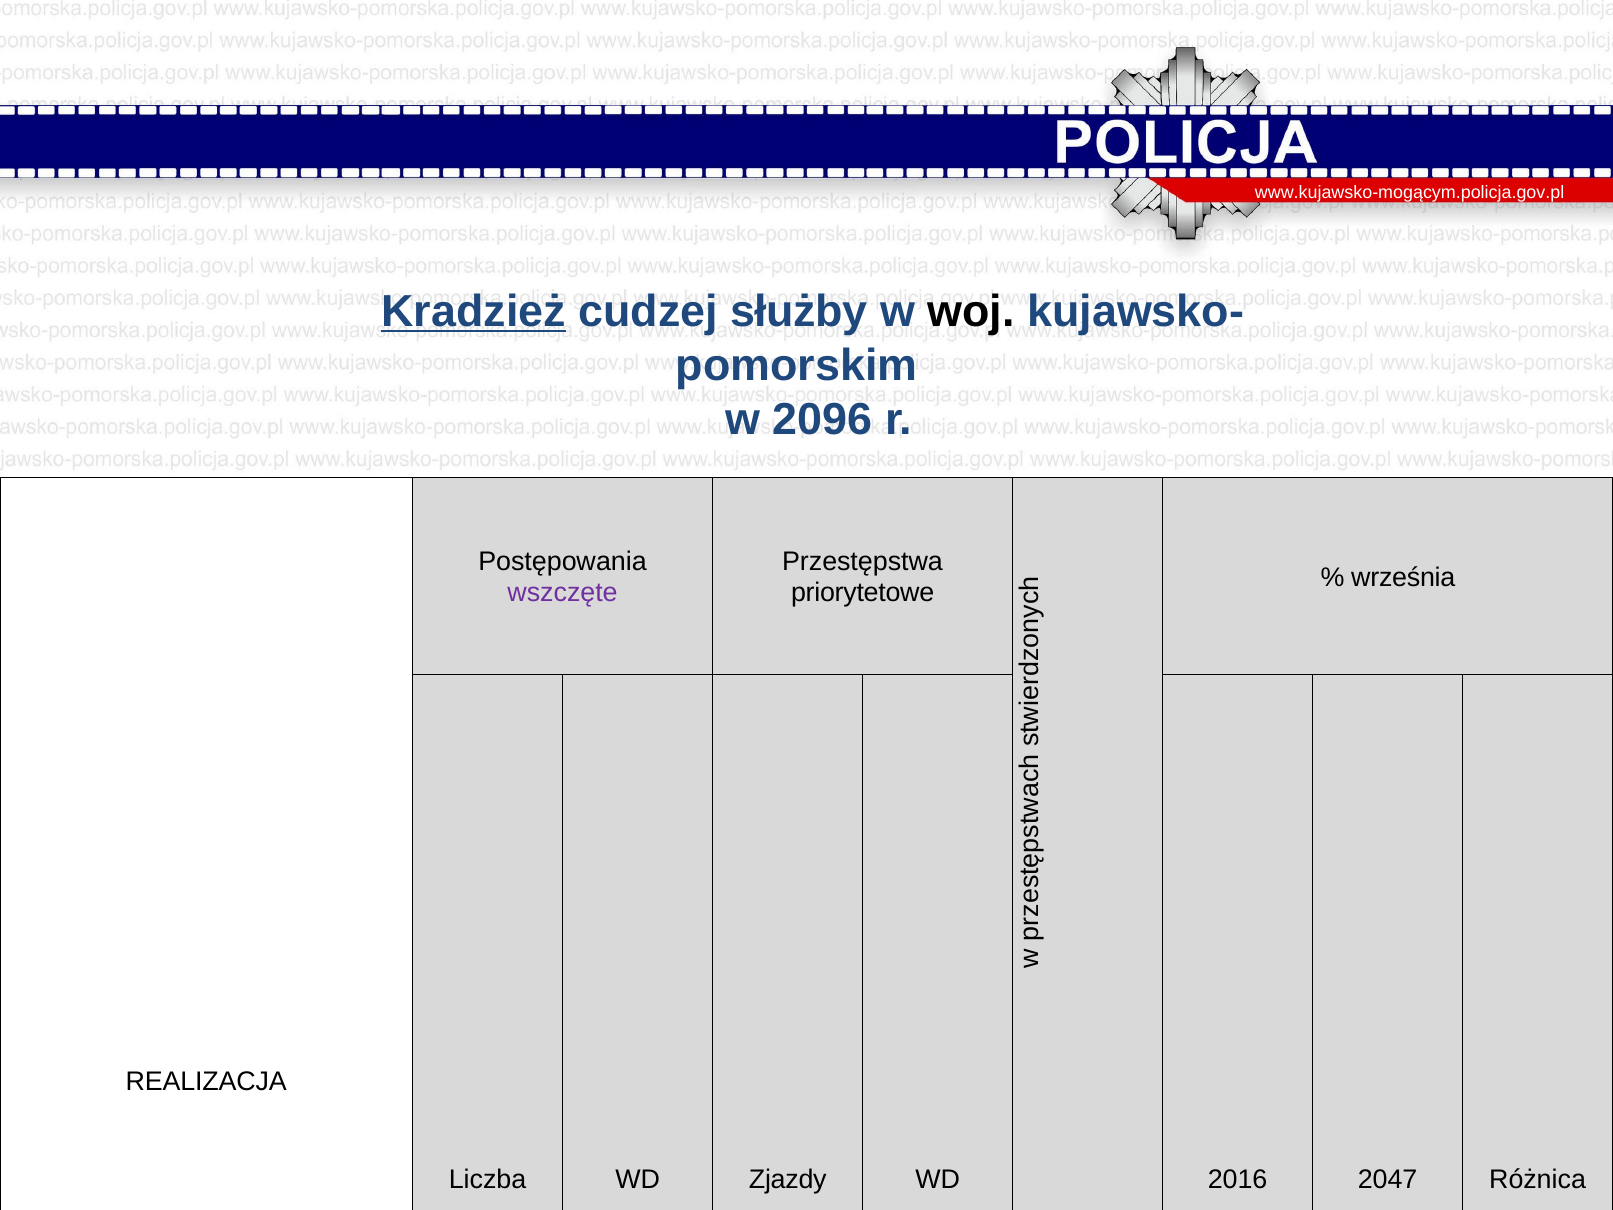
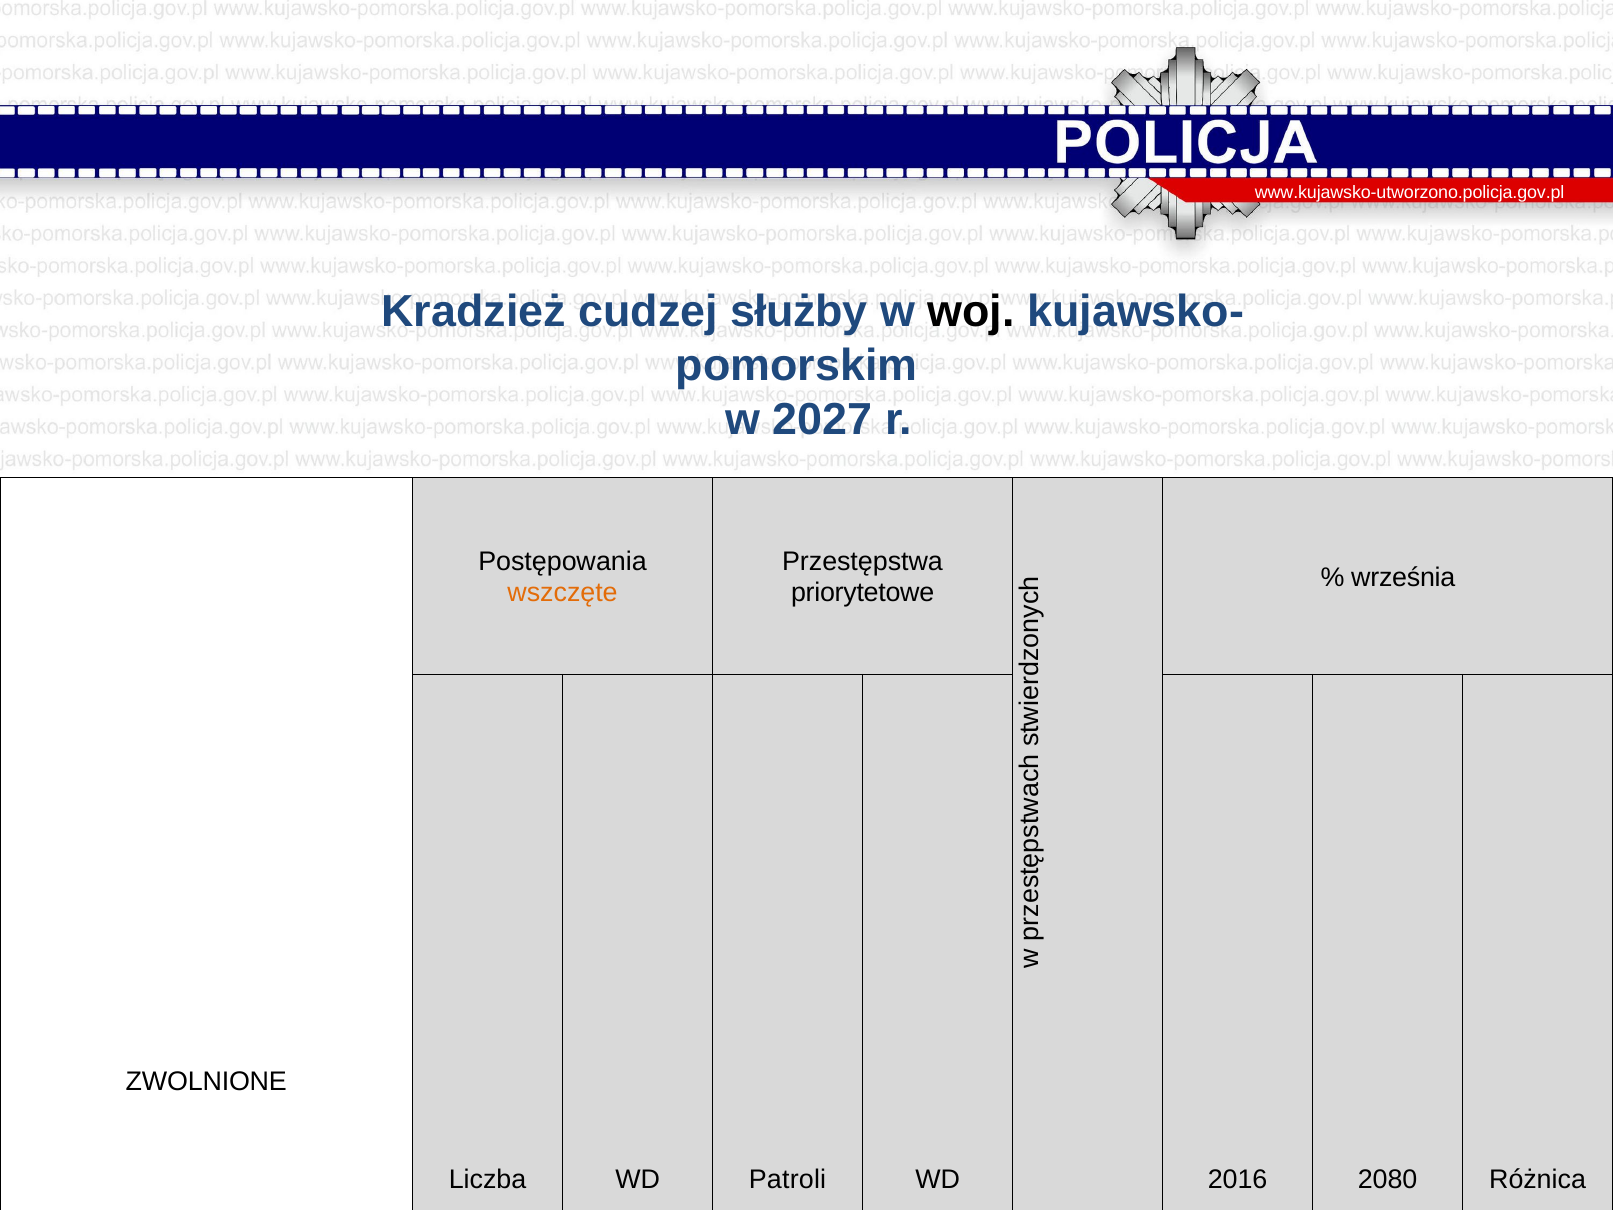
www.kujawsko-mogącym.policja.gov.pl: www.kujawsko-mogącym.policja.gov.pl -> www.kujawsko-utworzono.policja.gov.pl
Kradzież underline: present -> none
2096: 2096 -> 2027
wszczęte colour: purple -> orange
REALIZACJA: REALIZACJA -> ZWOLNIONE
Zjazdy: Zjazdy -> Patroli
2047: 2047 -> 2080
